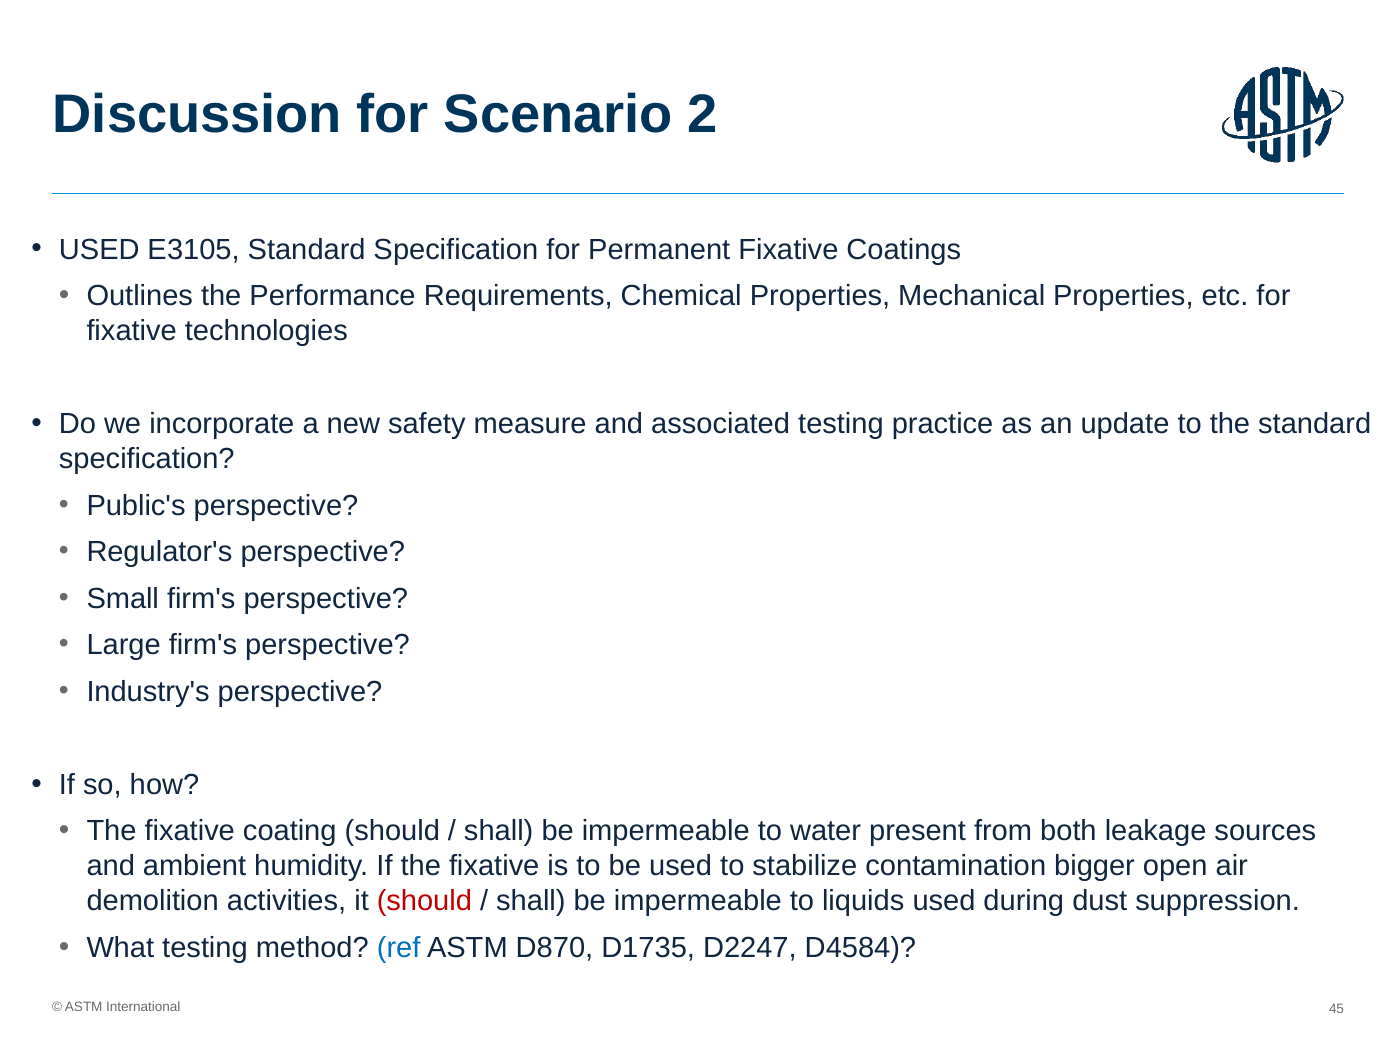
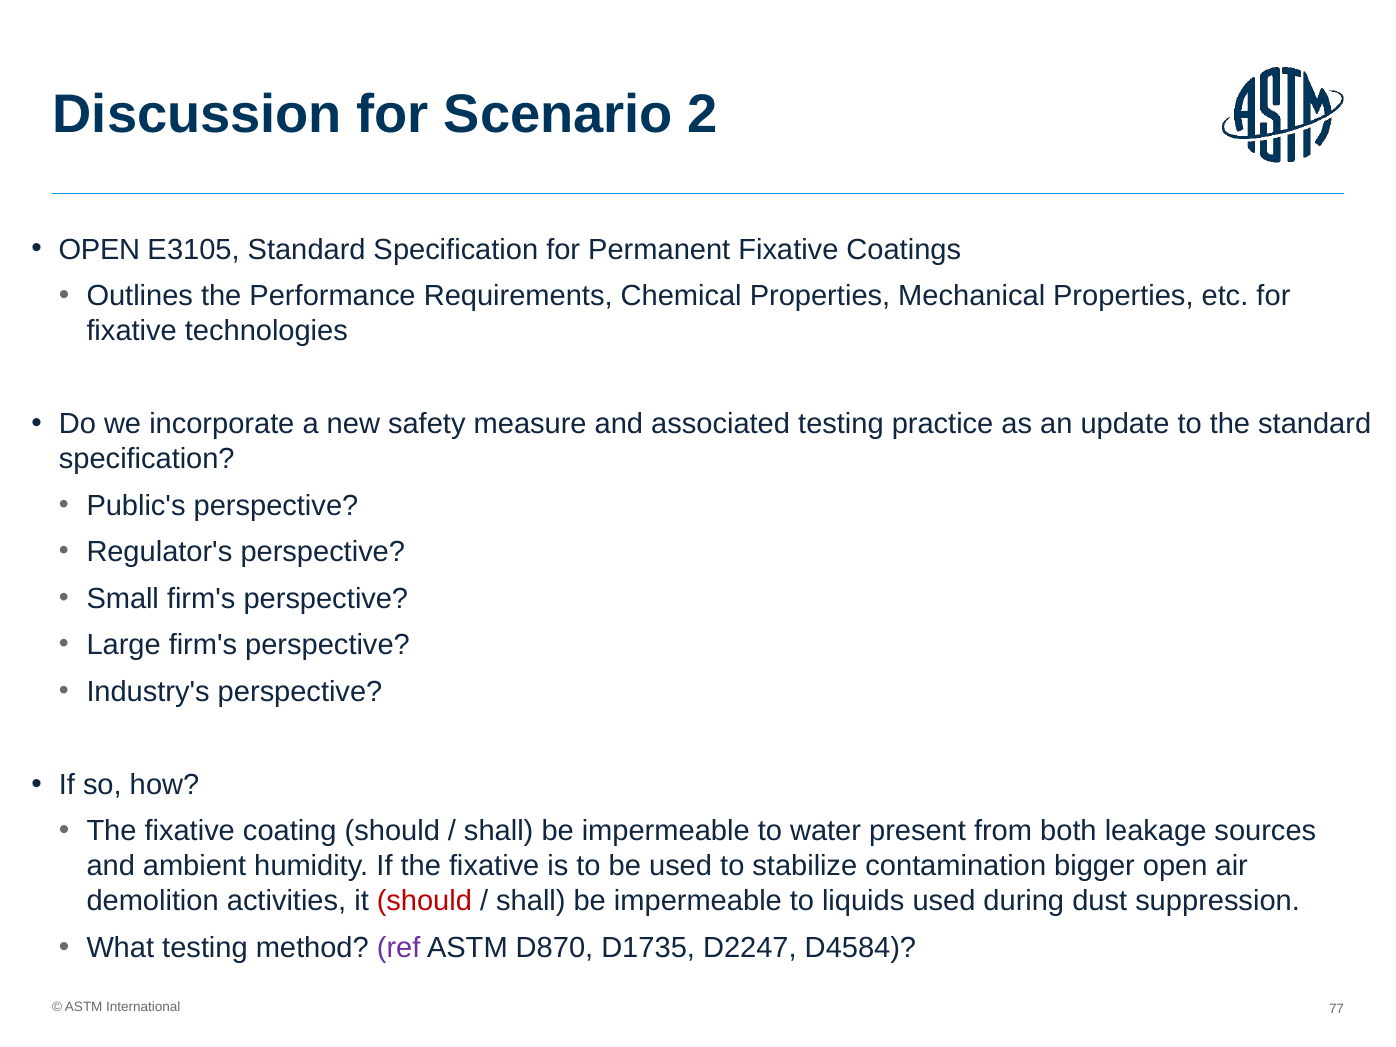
USED at (99, 249): USED -> OPEN
ref colour: blue -> purple
45: 45 -> 77
